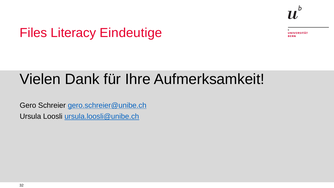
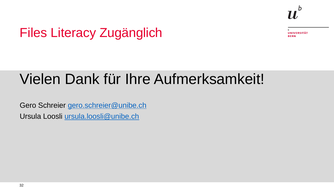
Eindeutige: Eindeutige -> Zugänglich
